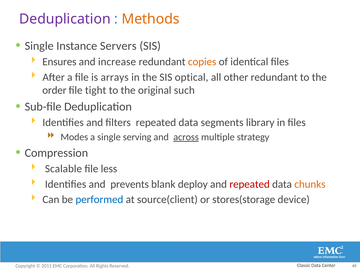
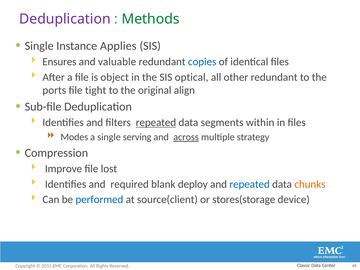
Methods colour: orange -> green
Servers: Servers -> Applies
increase: increase -> valuable
copies colour: orange -> blue
arrays: arrays -> object
order: order -> ports
such: such -> align
repeated at (156, 123) underline: none -> present
library: library -> within
Scalable: Scalable -> Improve
less: less -> lost
prevents: prevents -> required
repeated at (250, 184) colour: red -> blue
